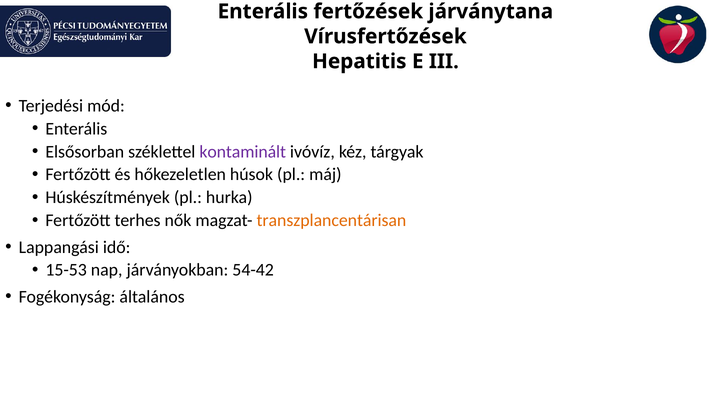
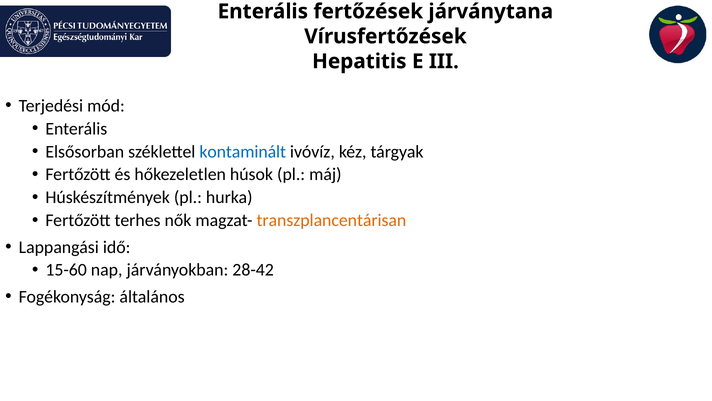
kontaminált colour: purple -> blue
15-53: 15-53 -> 15-60
54-42: 54-42 -> 28-42
